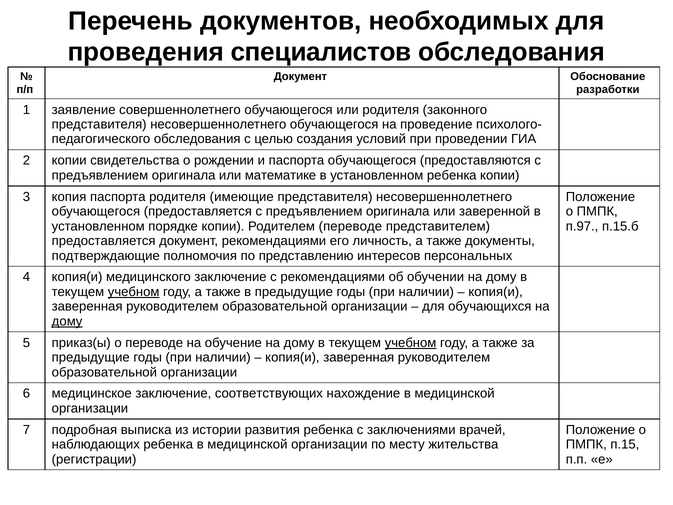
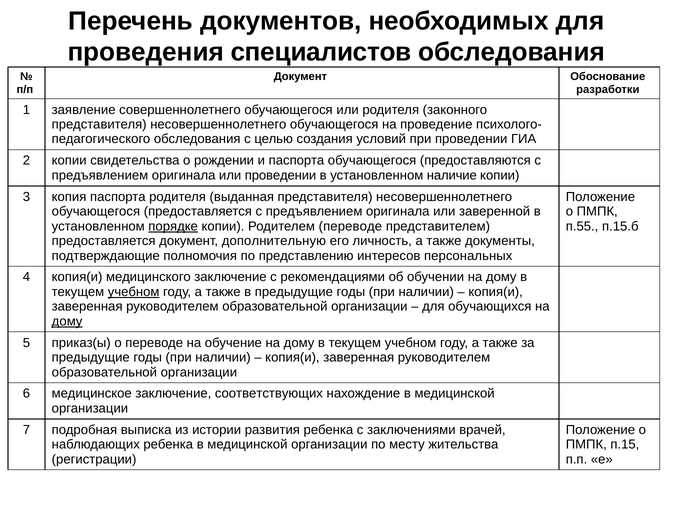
или математике: математике -> проведении
установленном ребенка: ребенка -> наличие
имеющие: имеющие -> выданная
порядке underline: none -> present
п.97: п.97 -> п.55
документ рекомендациями: рекомендациями -> дополнительную
учебном at (411, 343) underline: present -> none
